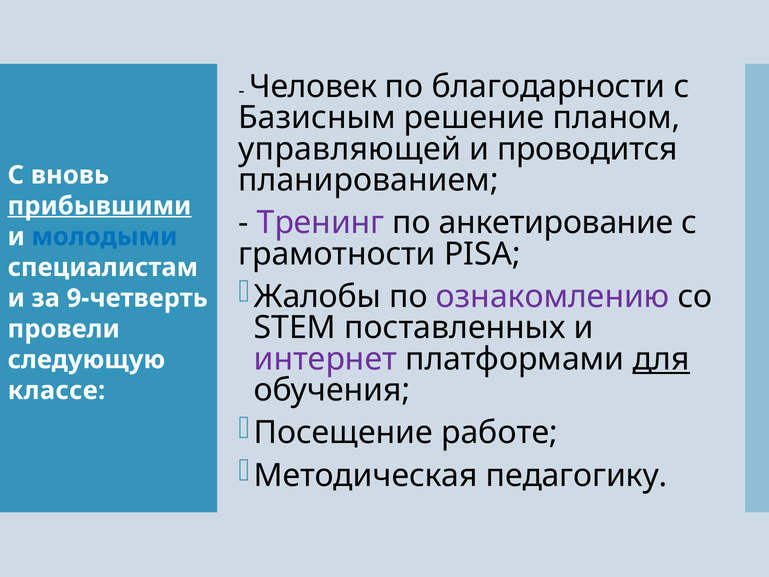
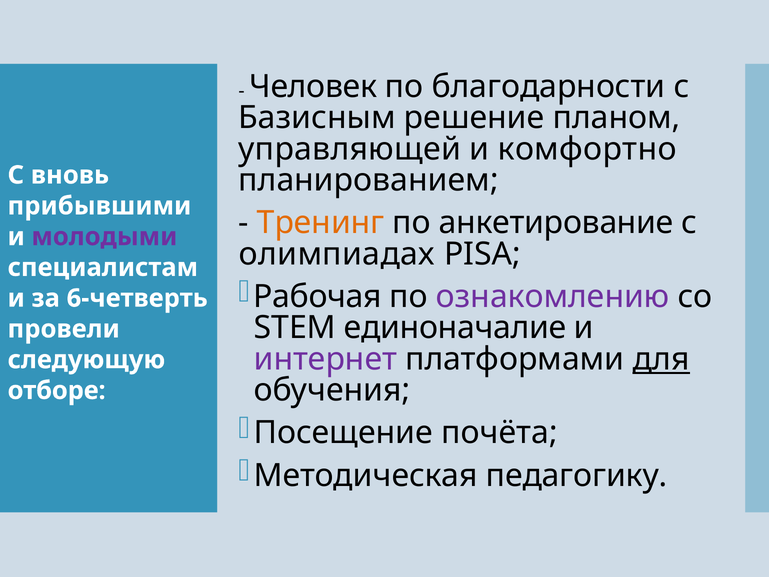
проводится: проводится -> комфортно
прибывшими underline: present -> none
Тренинг colour: purple -> orange
молодыми colour: blue -> purple
грамотности: грамотности -> олимпиадах
Жалобы: Жалобы -> Рабочая
9-четверть: 9-четверть -> 6-четверть
поставленных: поставленных -> единоначалие
классе: классе -> отборе
работе: работе -> почёта
